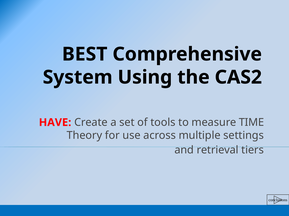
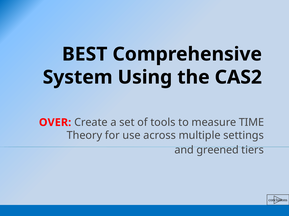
HAVE: HAVE -> OVER
retrieval: retrieval -> greened
